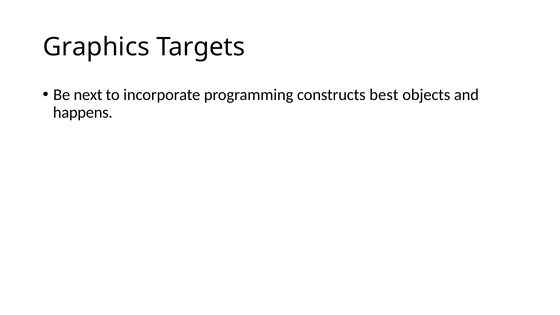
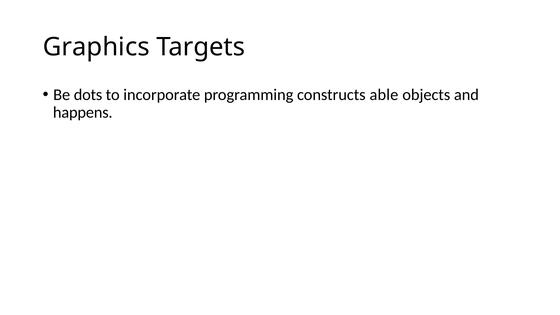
next: next -> dots
best: best -> able
